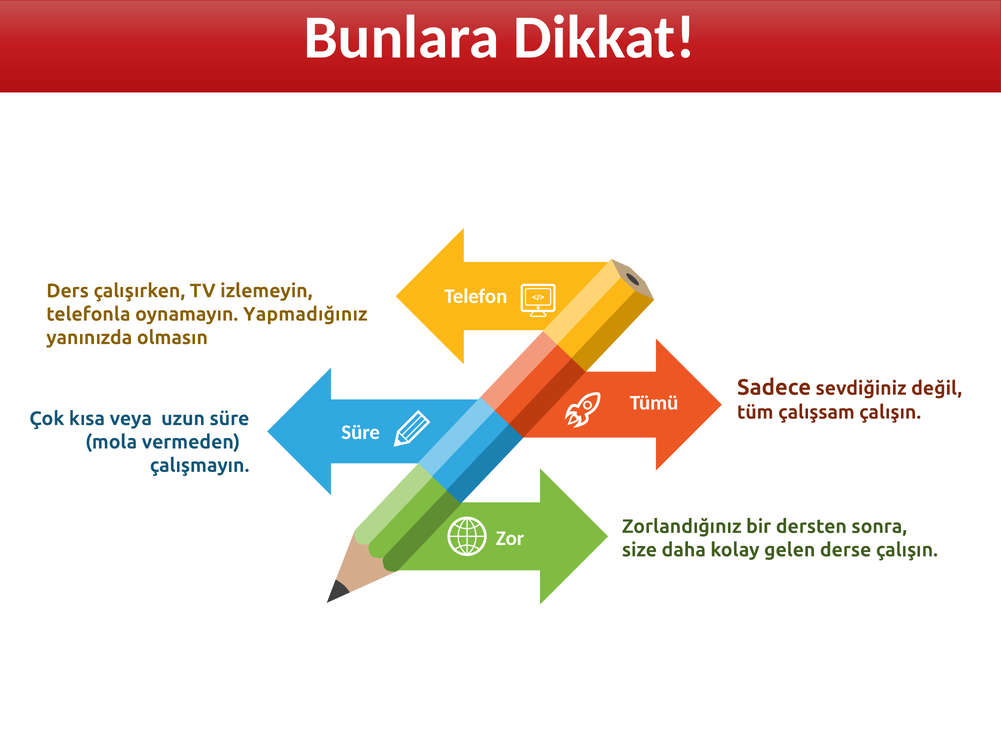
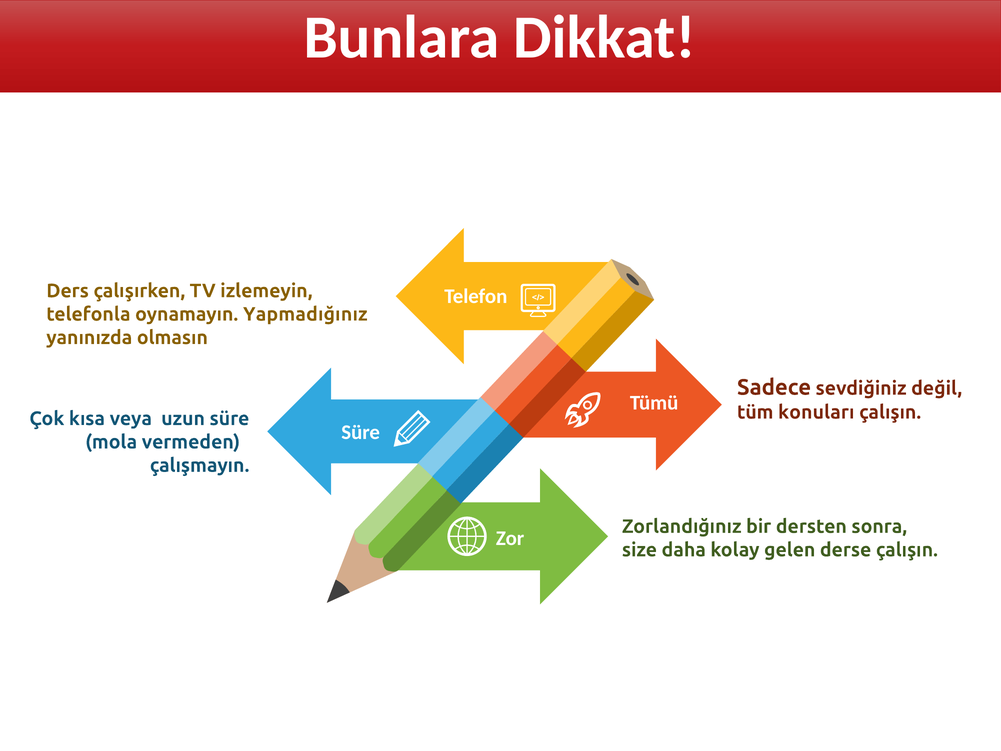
çalışsam: çalışsam -> konuları
